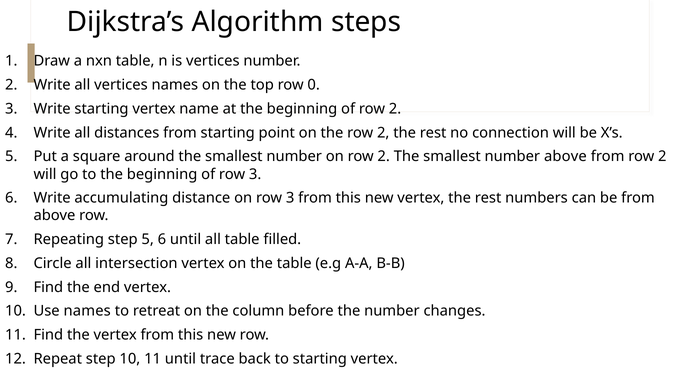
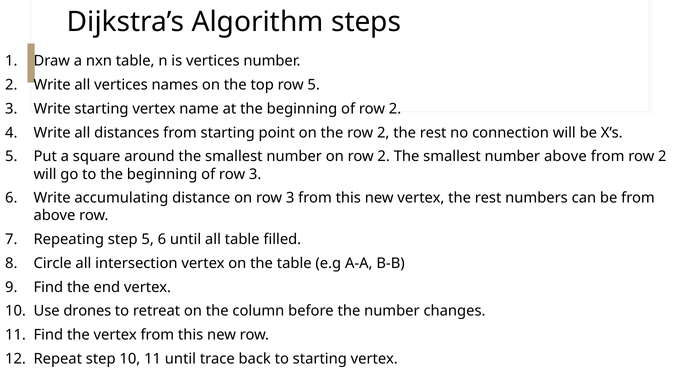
row 0: 0 -> 5
Use names: names -> drones
